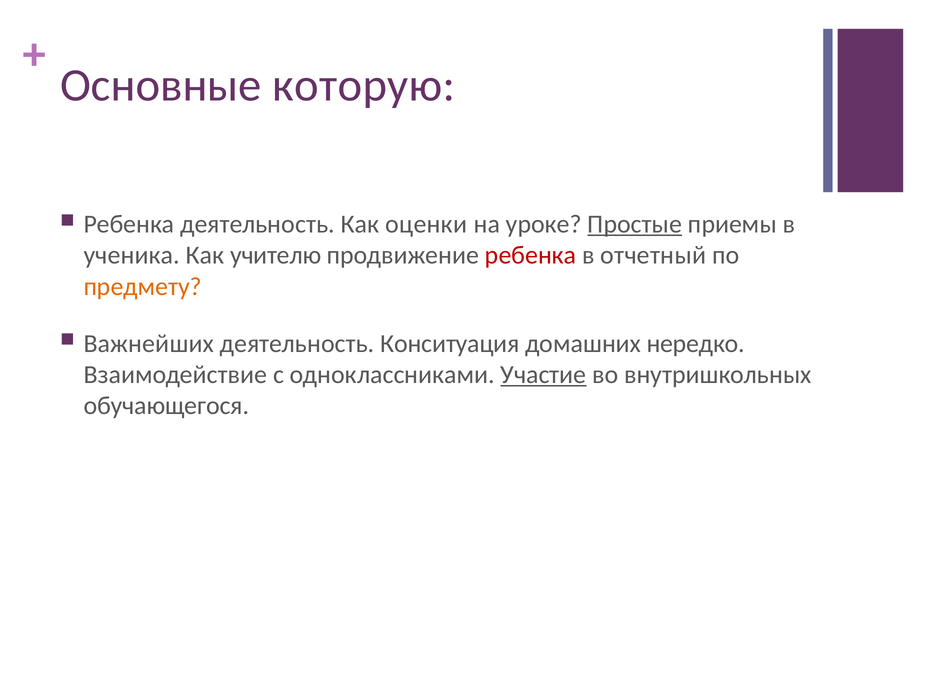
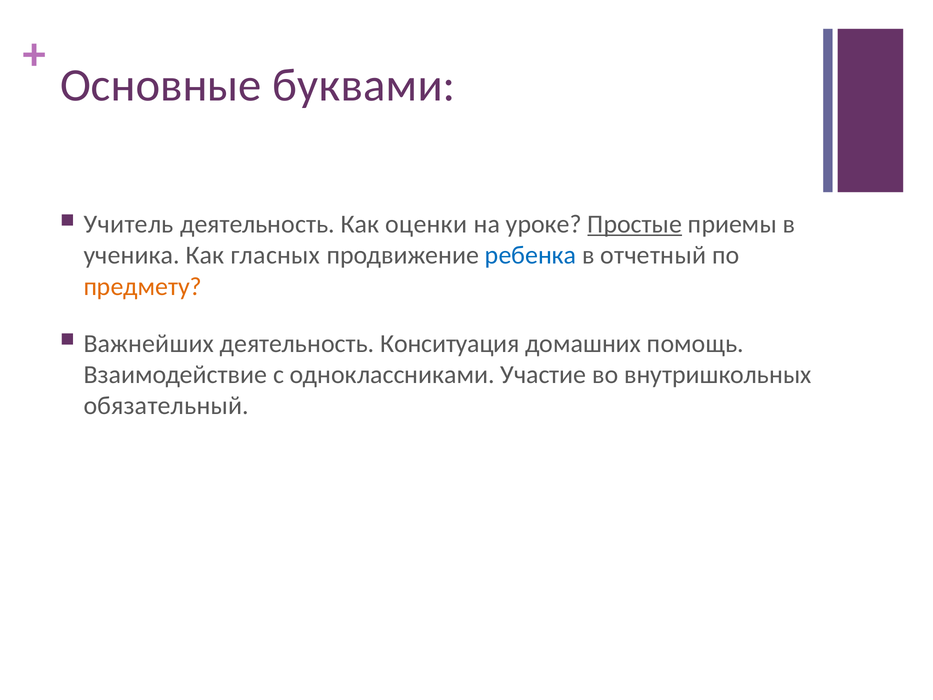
которую: которую -> буквами
Ребенка at (129, 224): Ребенка -> Учитель
учителю: учителю -> гласных
ребенка at (531, 255) colour: red -> blue
нередко: нередко -> помощь
Участие underline: present -> none
обучающегося: обучающегося -> обязательный
